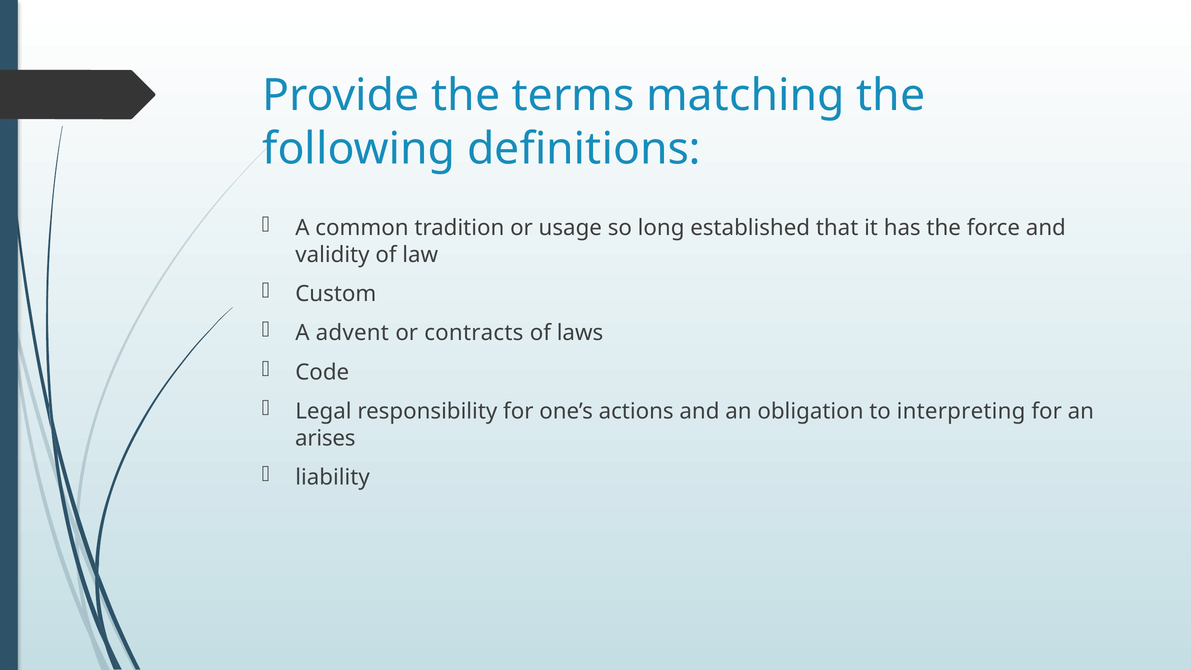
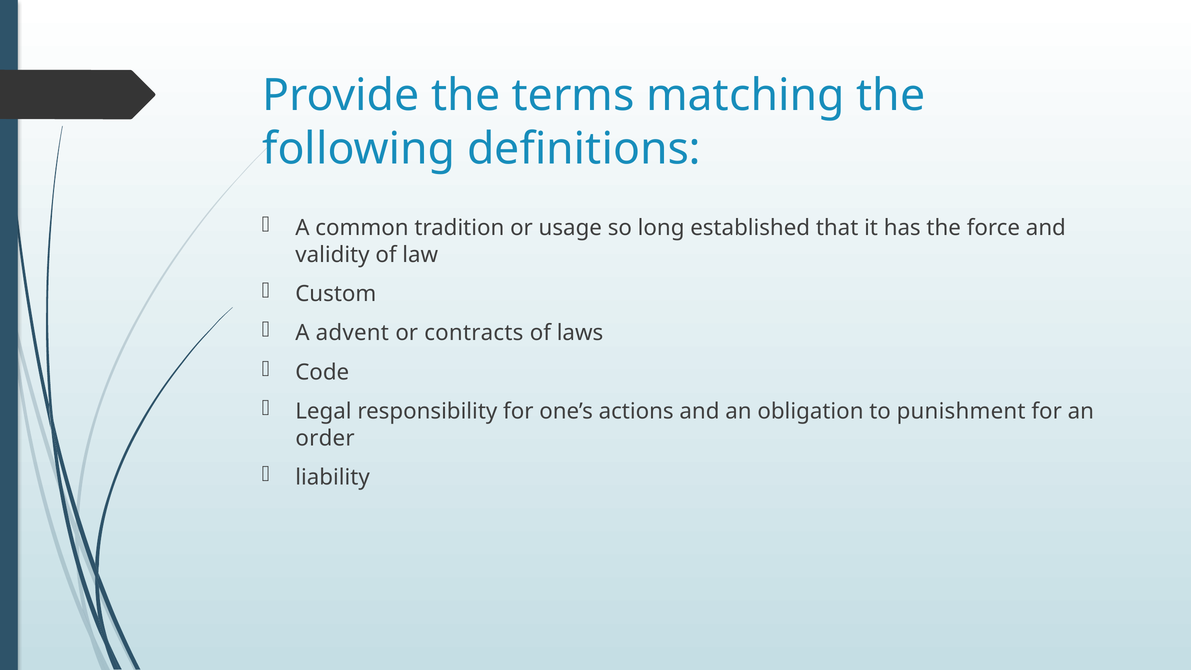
interpreting: interpreting -> punishment
arises: arises -> order
